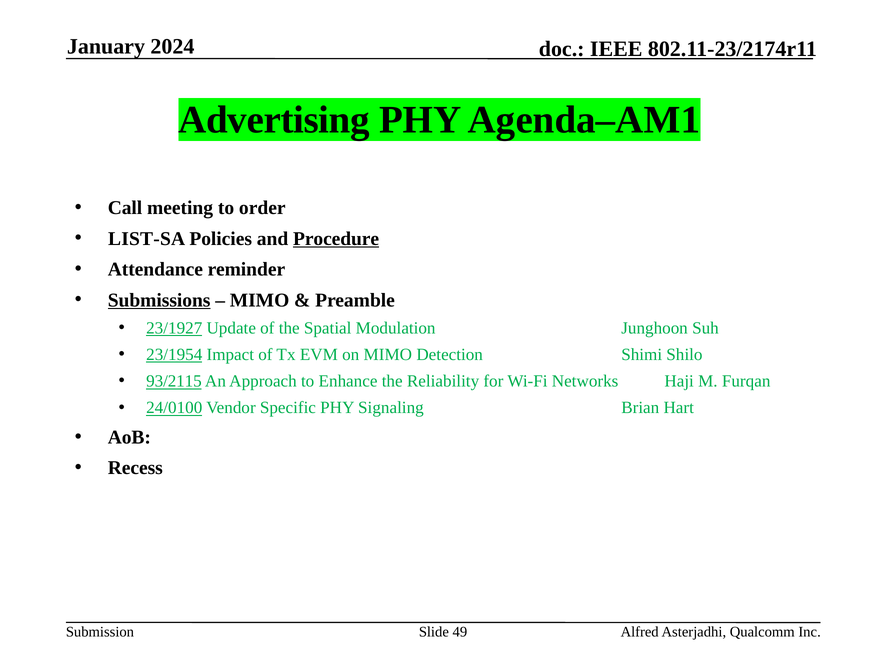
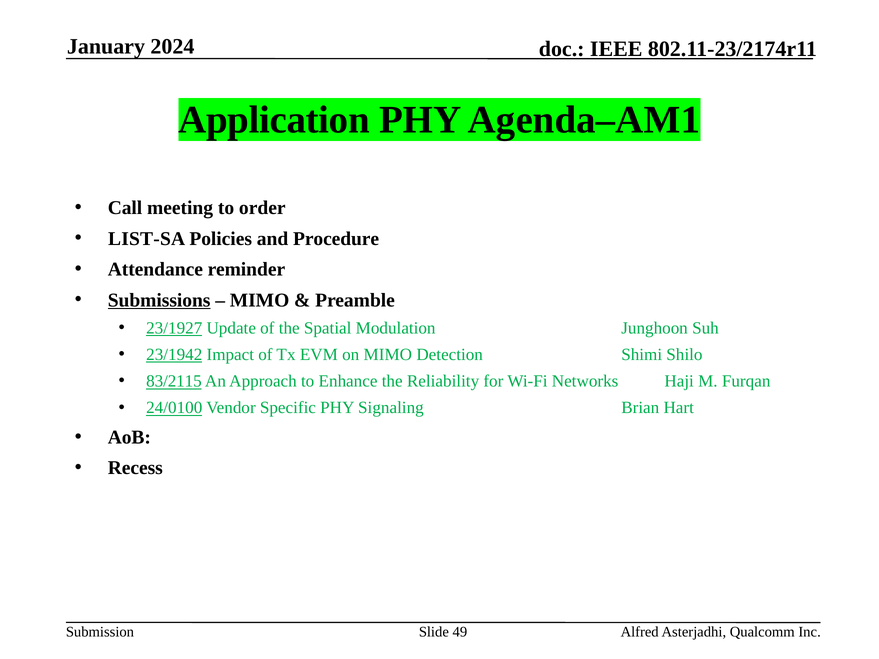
Advertising: Advertising -> Application
Procedure underline: present -> none
23/1954: 23/1954 -> 23/1942
93/2115: 93/2115 -> 83/2115
